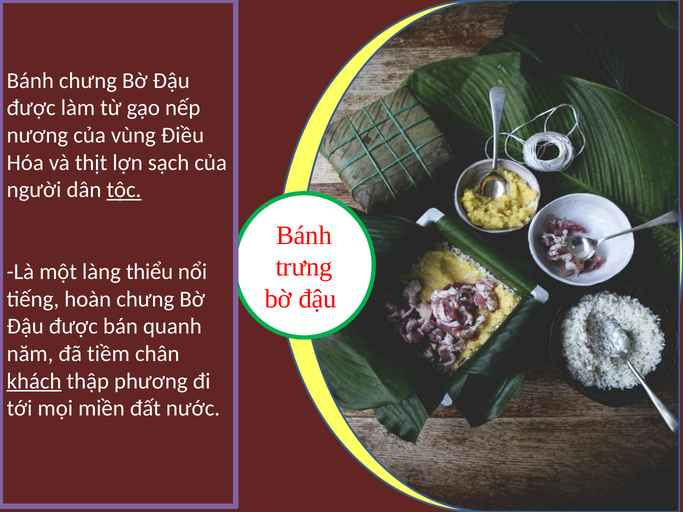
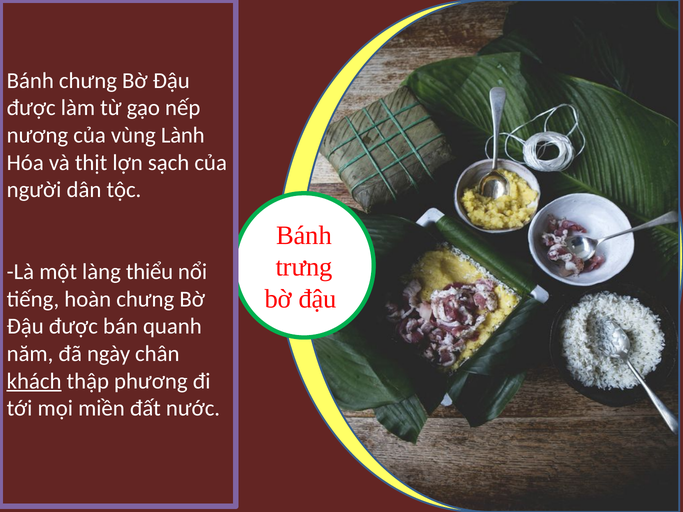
Điều: Điều -> Lành
tộc underline: present -> none
tiềm: tiềm -> ngày
